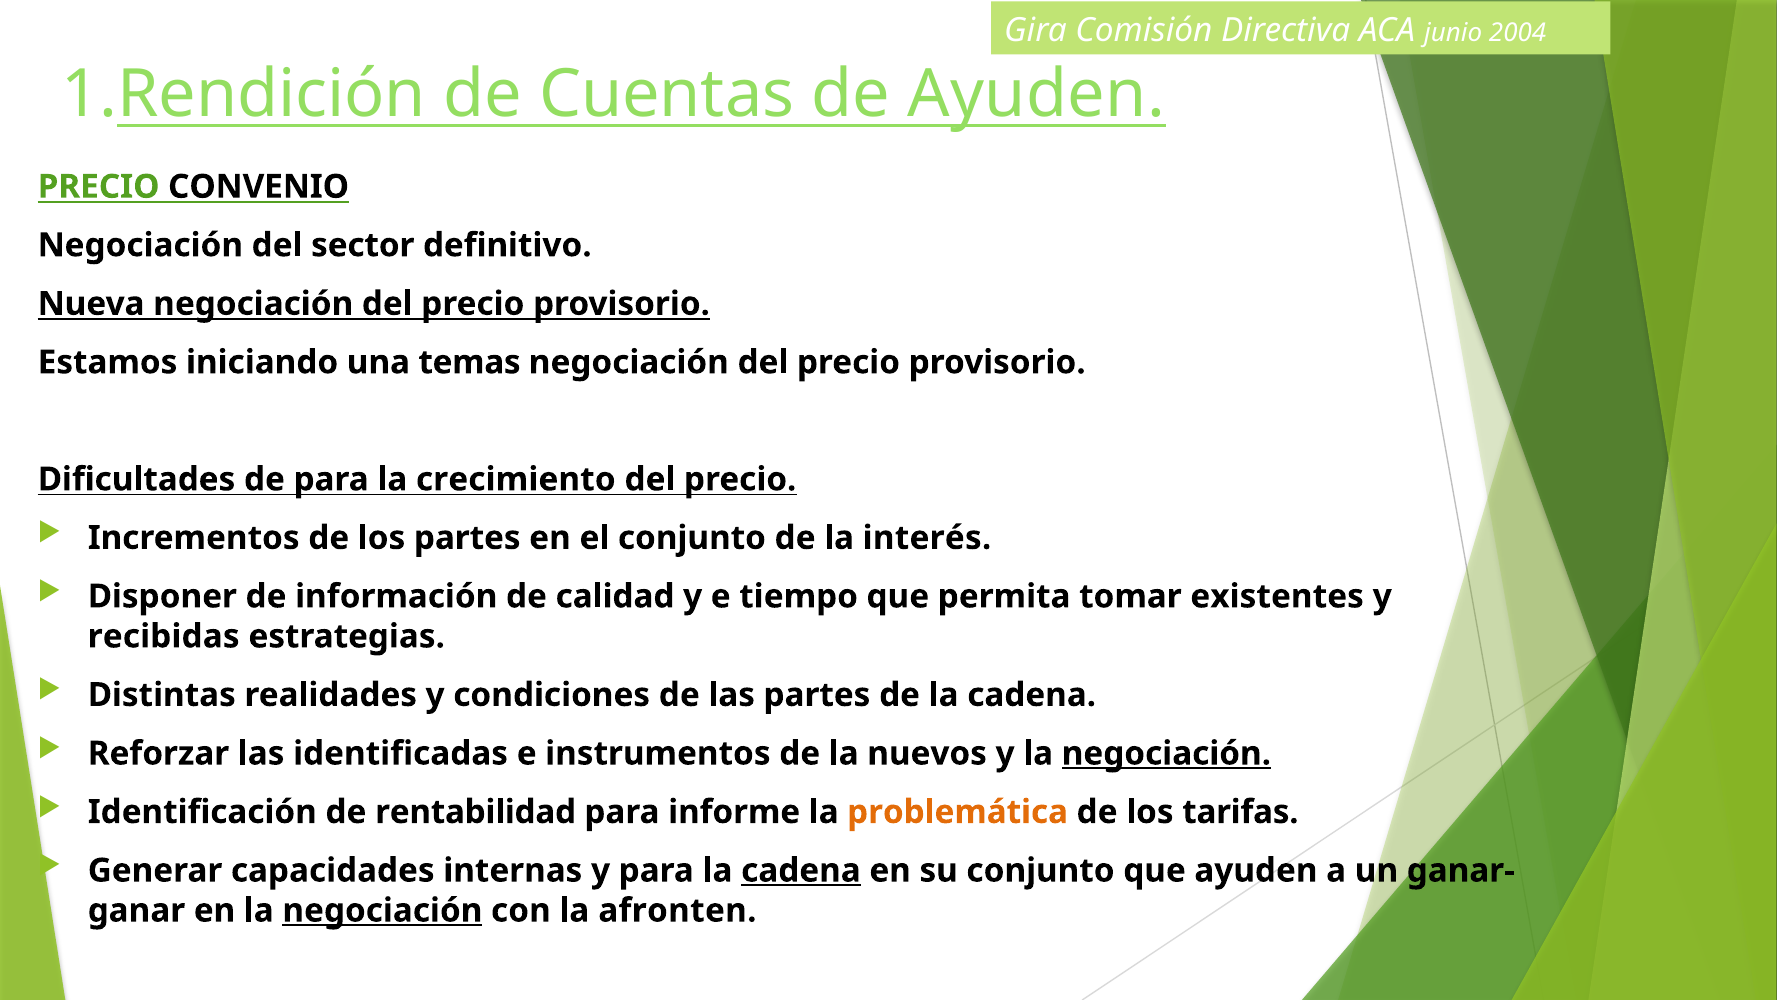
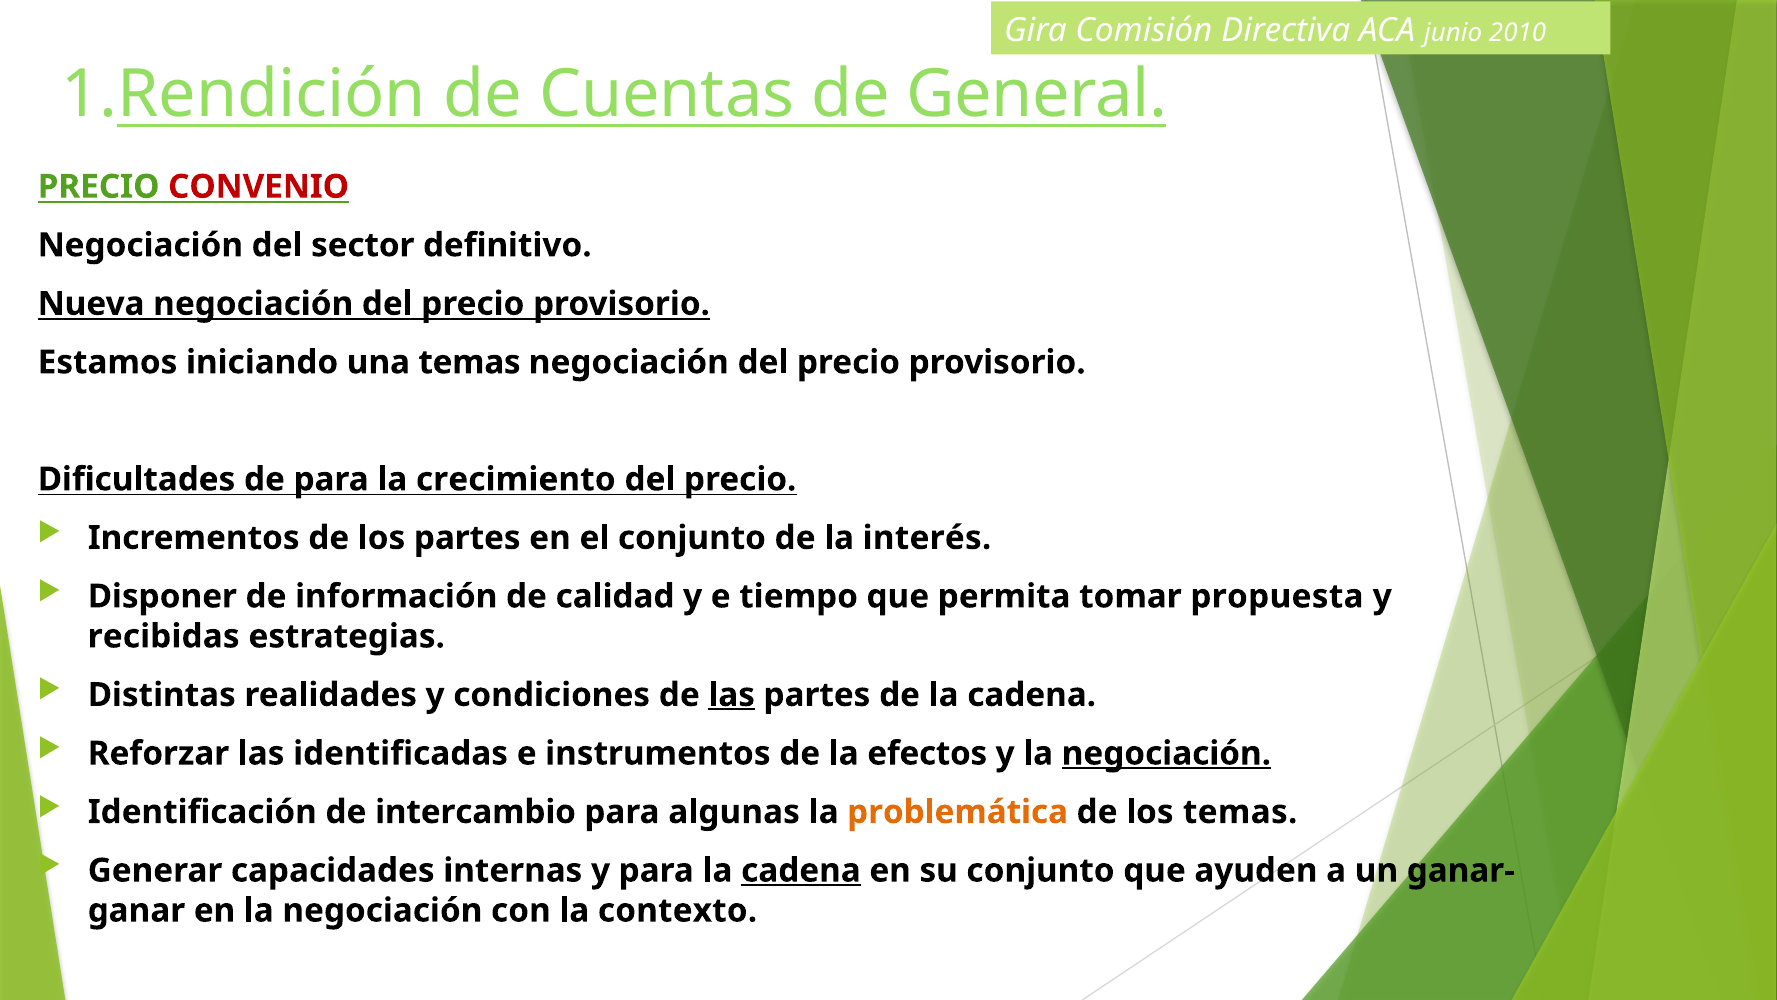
2004: 2004 -> 2010
de Ayuden: Ayuden -> General
CONVENIO colour: black -> red
existentes: existentes -> propuesta
las at (732, 695) underline: none -> present
nuevos: nuevos -> efectos
rentabilidad: rentabilidad -> intercambio
informe: informe -> algunas
los tarifas: tarifas -> temas
negociación at (382, 910) underline: present -> none
afronten: afronten -> contexto
